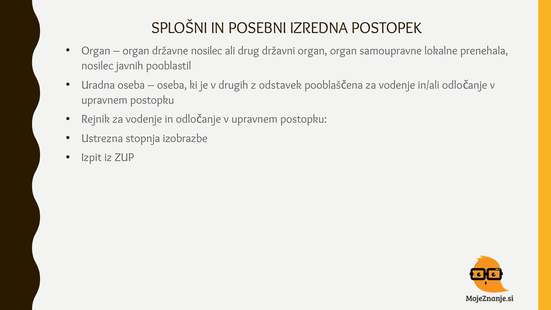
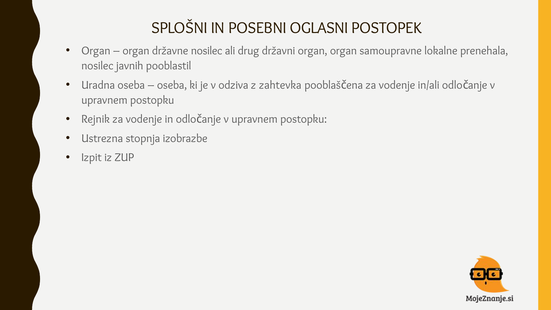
IZREDNA: IZREDNA -> OGLASNI
drugih: drugih -> odziva
odstavek: odstavek -> zahtevka
